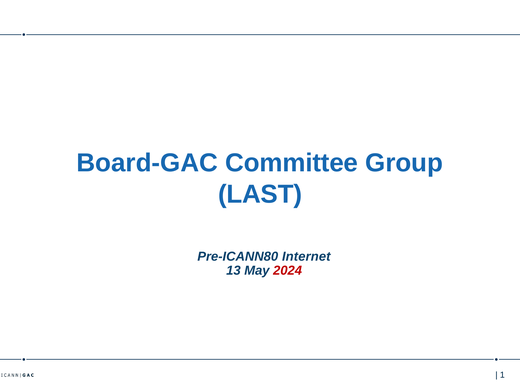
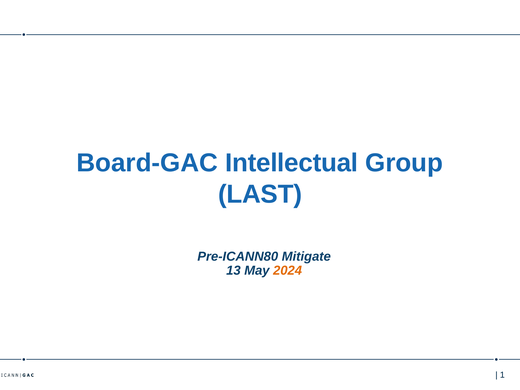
Committee: Committee -> Intellectual
Internet: Internet -> Mitigate
2024 colour: red -> orange
